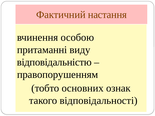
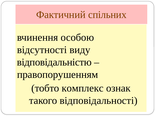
настання: настання -> спільних
притаманні: притаманні -> відсутності
основних: основних -> комплекс
